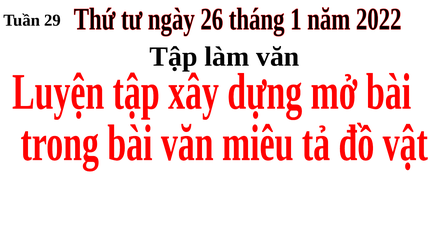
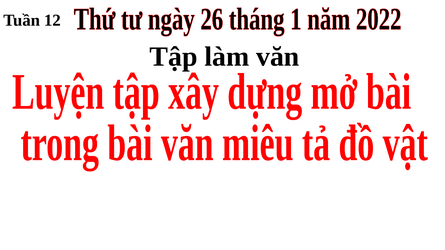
29: 29 -> 12
